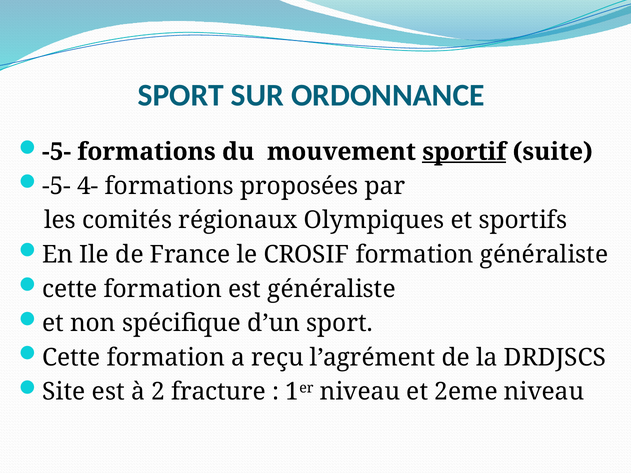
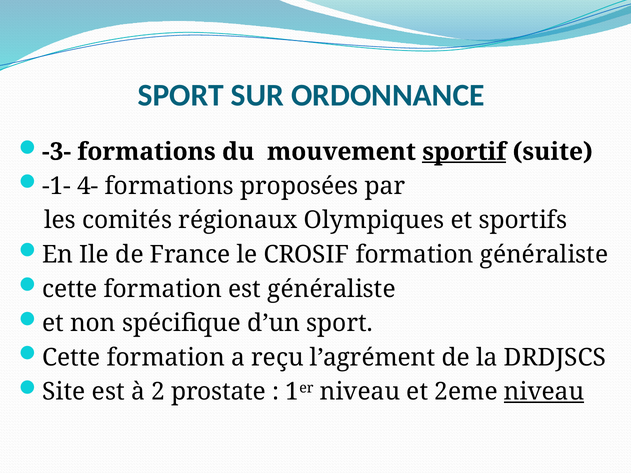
-5- at (57, 152): -5- -> -3-
-5- at (56, 186): -5- -> -1-
fracture: fracture -> prostate
niveau at (544, 392) underline: none -> present
